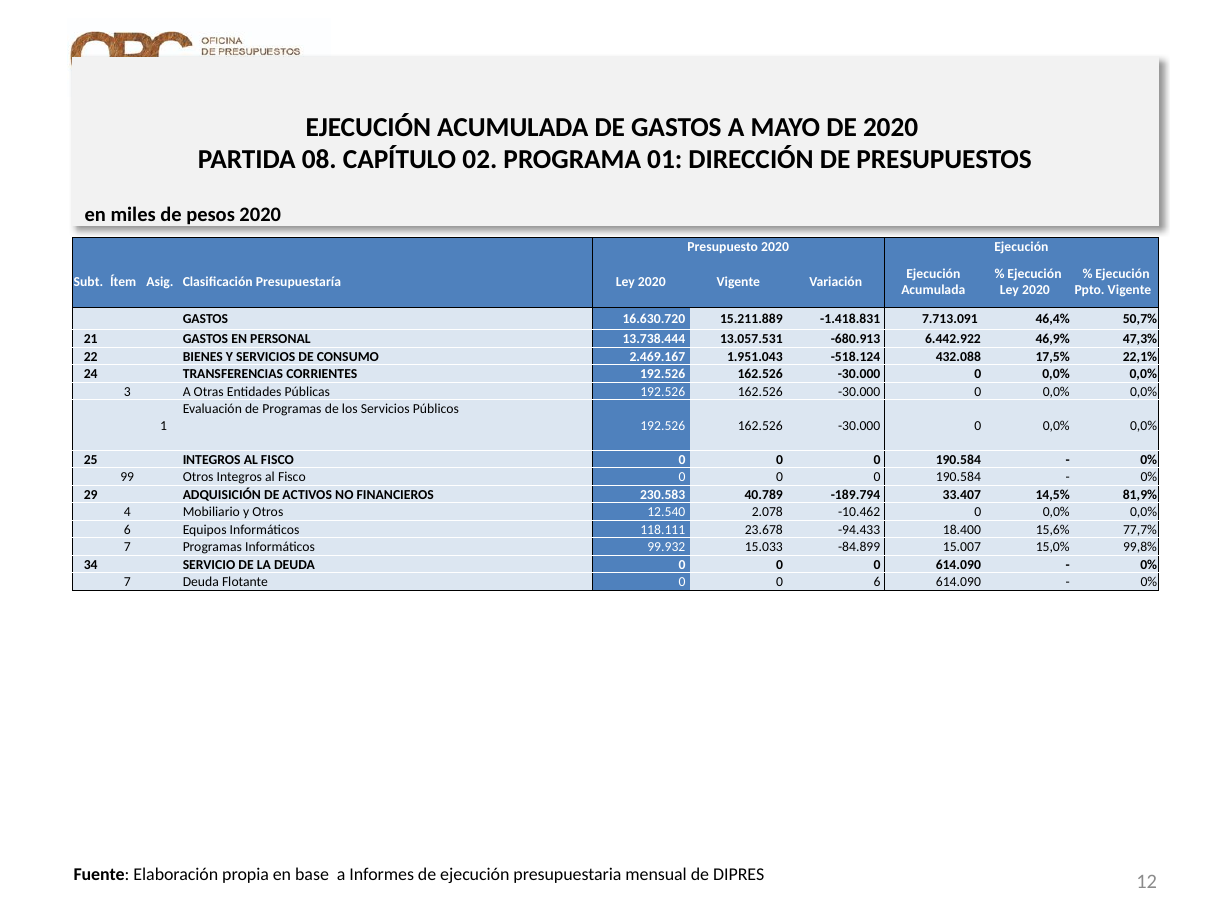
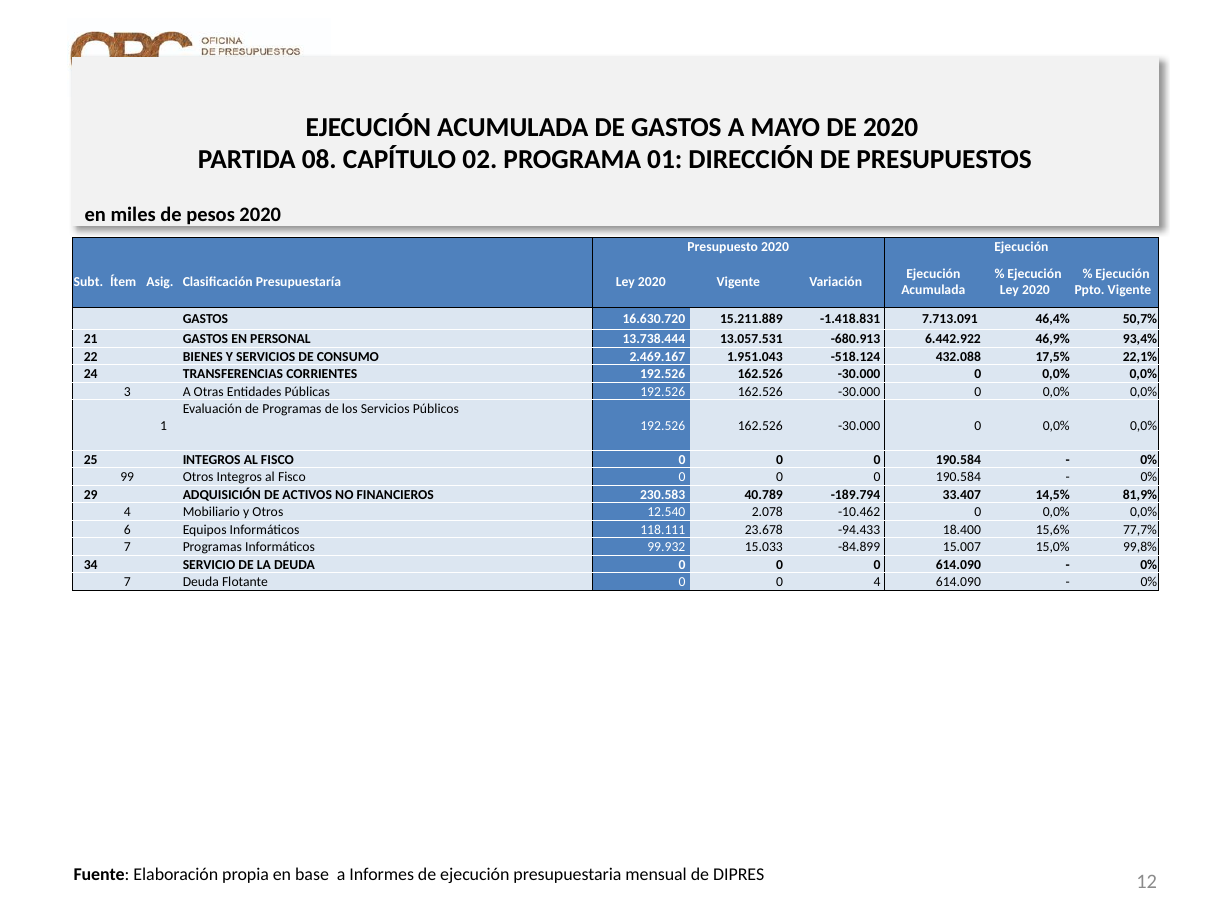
47,3%: 47,3% -> 93,4%
0 6: 6 -> 4
